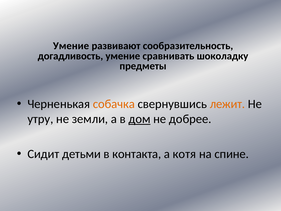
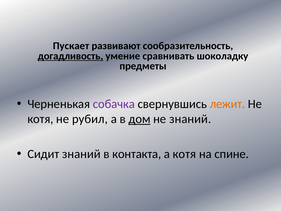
Умение at (71, 46): Умение -> Пускает
догадливость underline: none -> present
собачка colour: orange -> purple
утру at (40, 119): утру -> котя
земли: земли -> рубил
не добрее: добрее -> знаний
Сидит детьми: детьми -> знаний
